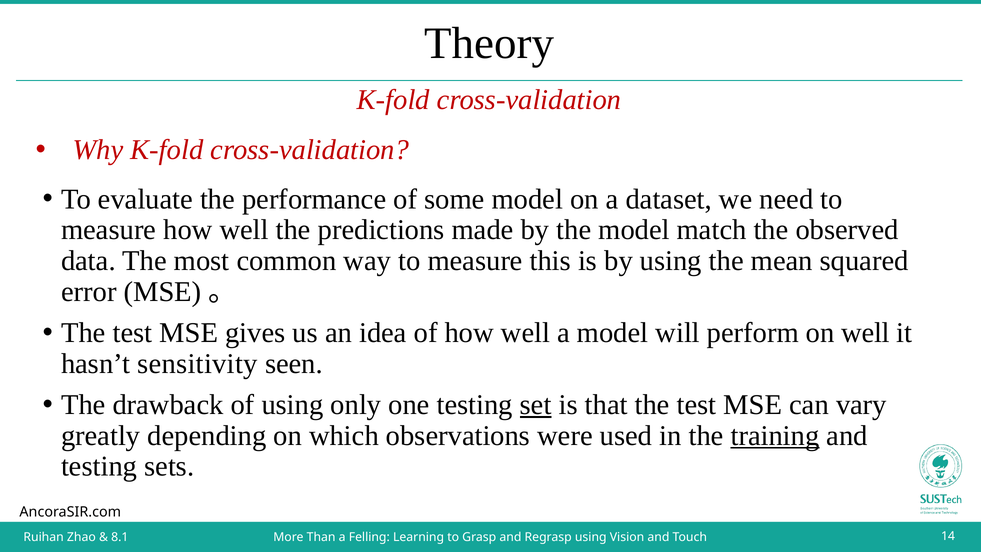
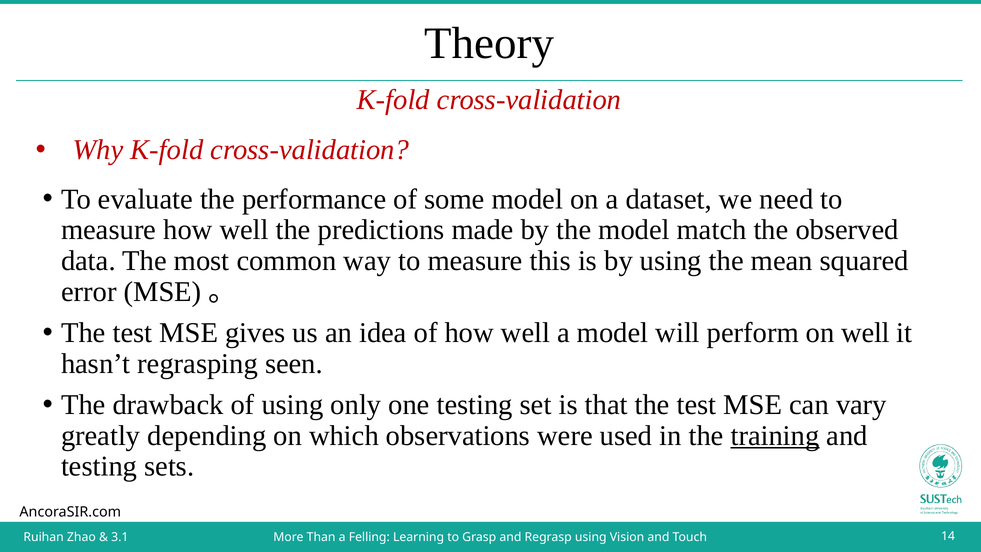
sensitivity: sensitivity -> regrasping
set underline: present -> none
8.1: 8.1 -> 3.1
